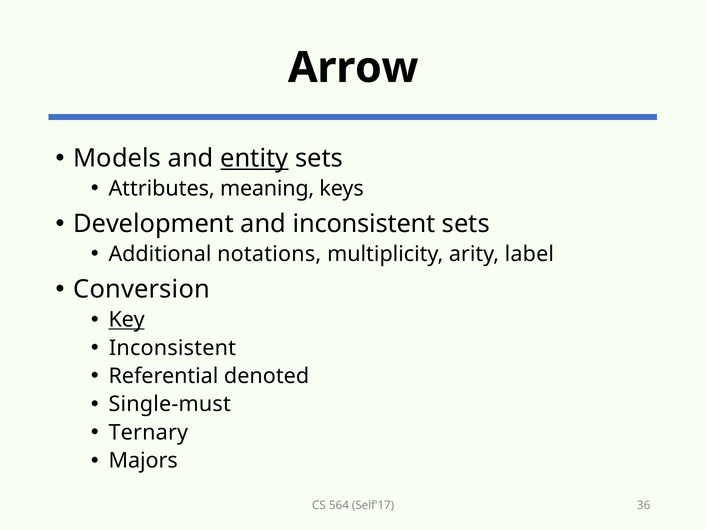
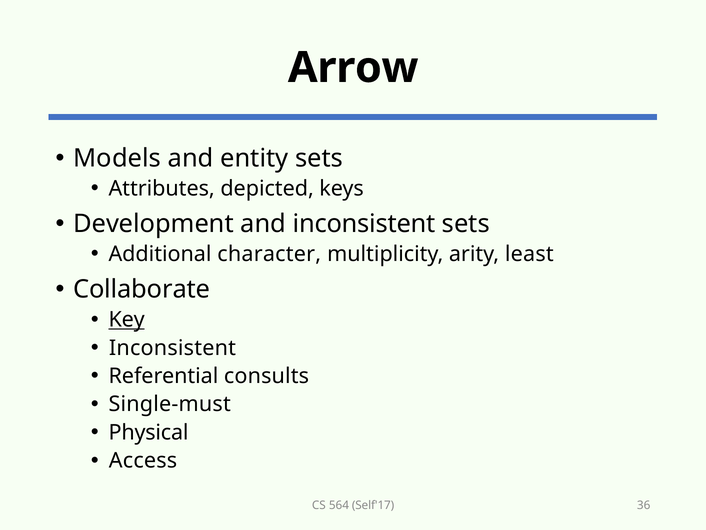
entity underline: present -> none
meaning: meaning -> depicted
notations: notations -> character
label: label -> least
Conversion: Conversion -> Collaborate
denoted: denoted -> consults
Ternary: Ternary -> Physical
Majors: Majors -> Access
